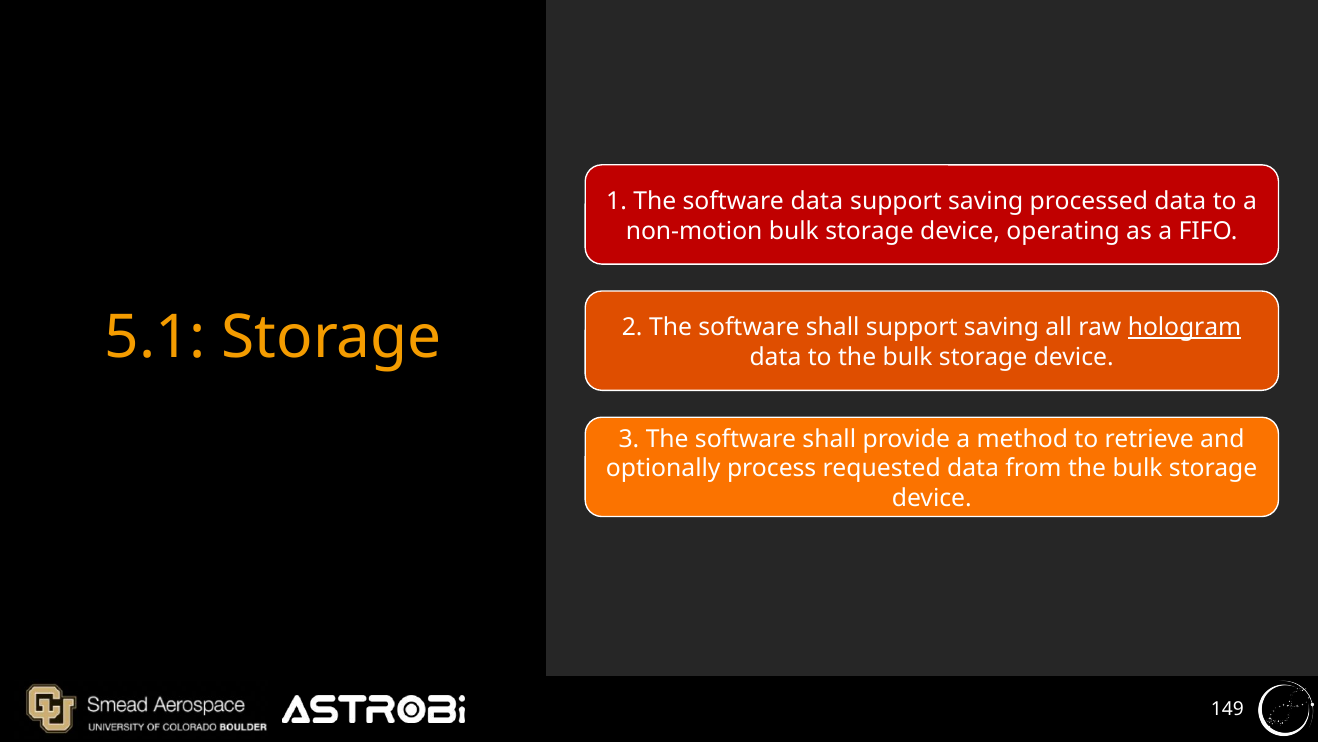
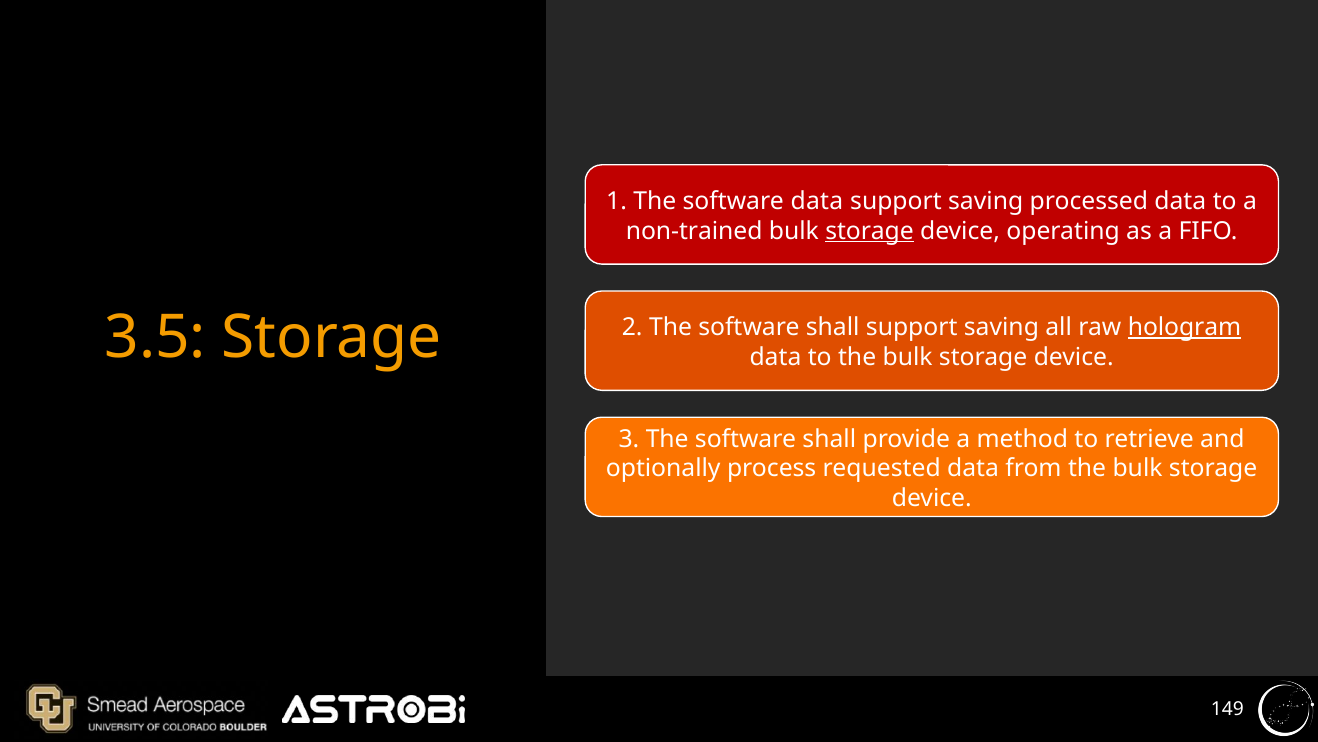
non-motion: non-motion -> non-trained
storage at (870, 231) underline: none -> present
5.1: 5.1 -> 3.5
